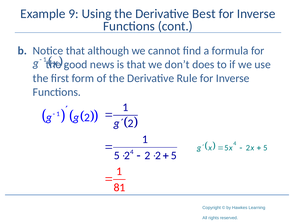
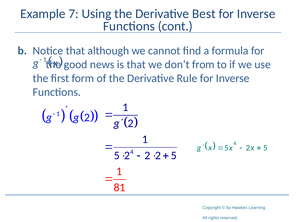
9: 9 -> 7
does: does -> from
